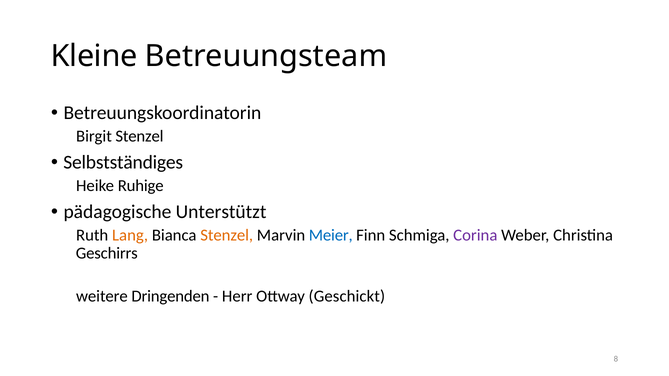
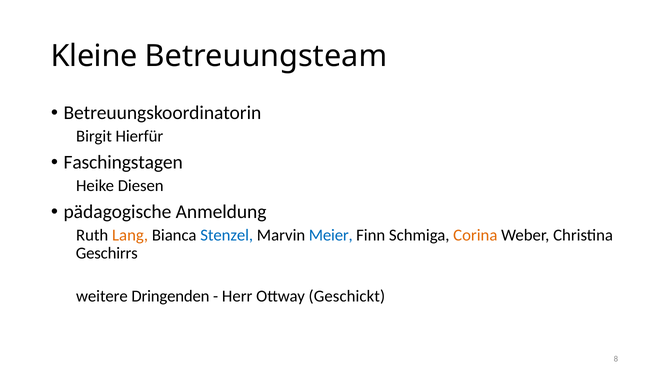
Birgit Stenzel: Stenzel -> Hierfür
Selbstständiges: Selbstständiges -> Faschingstagen
Ruhige: Ruhige -> Diesen
Unterstützt: Unterstützt -> Anmeldung
Stenzel at (227, 235) colour: orange -> blue
Corina colour: purple -> orange
